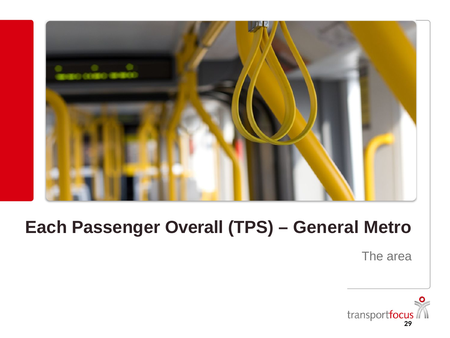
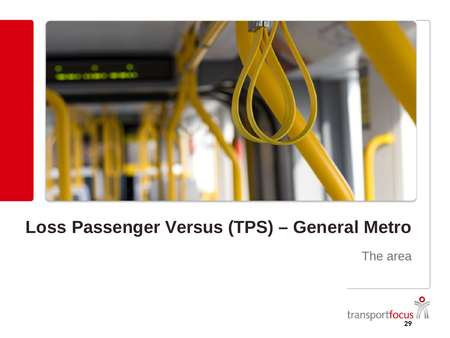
Each: Each -> Loss
Overall: Overall -> Versus
